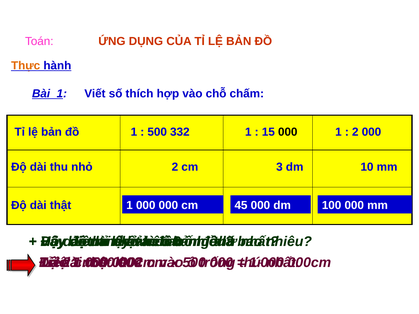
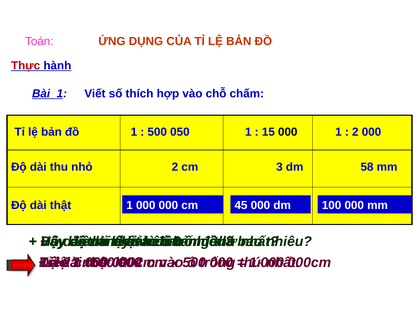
Thực colour: orange -> red
332: 332 -> 050
10: 10 -> 58
